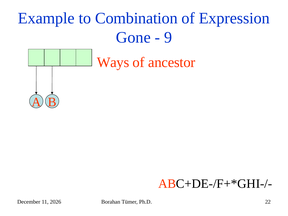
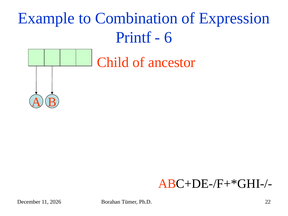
Gone: Gone -> Printf
9: 9 -> 6
Ways: Ways -> Child
